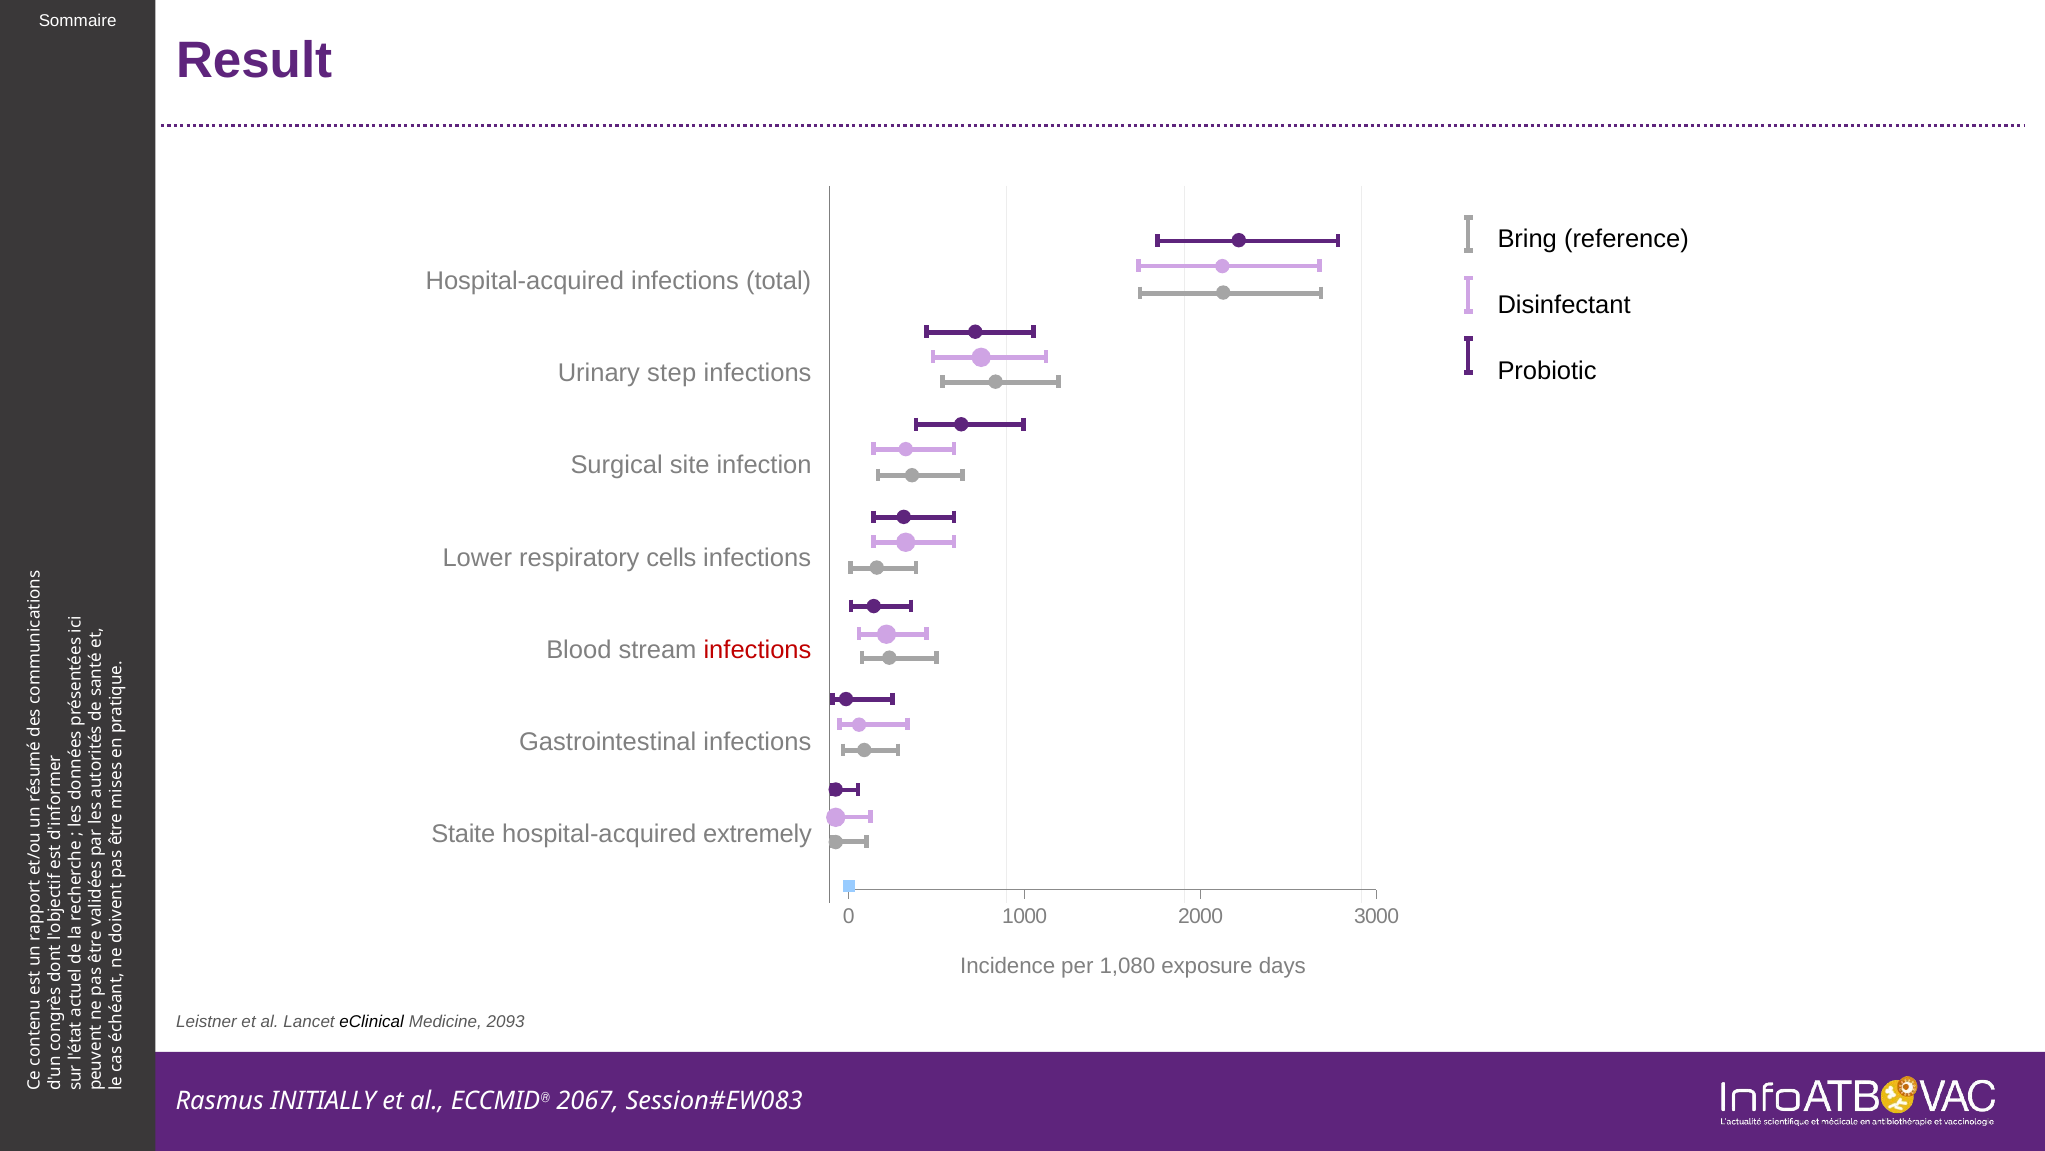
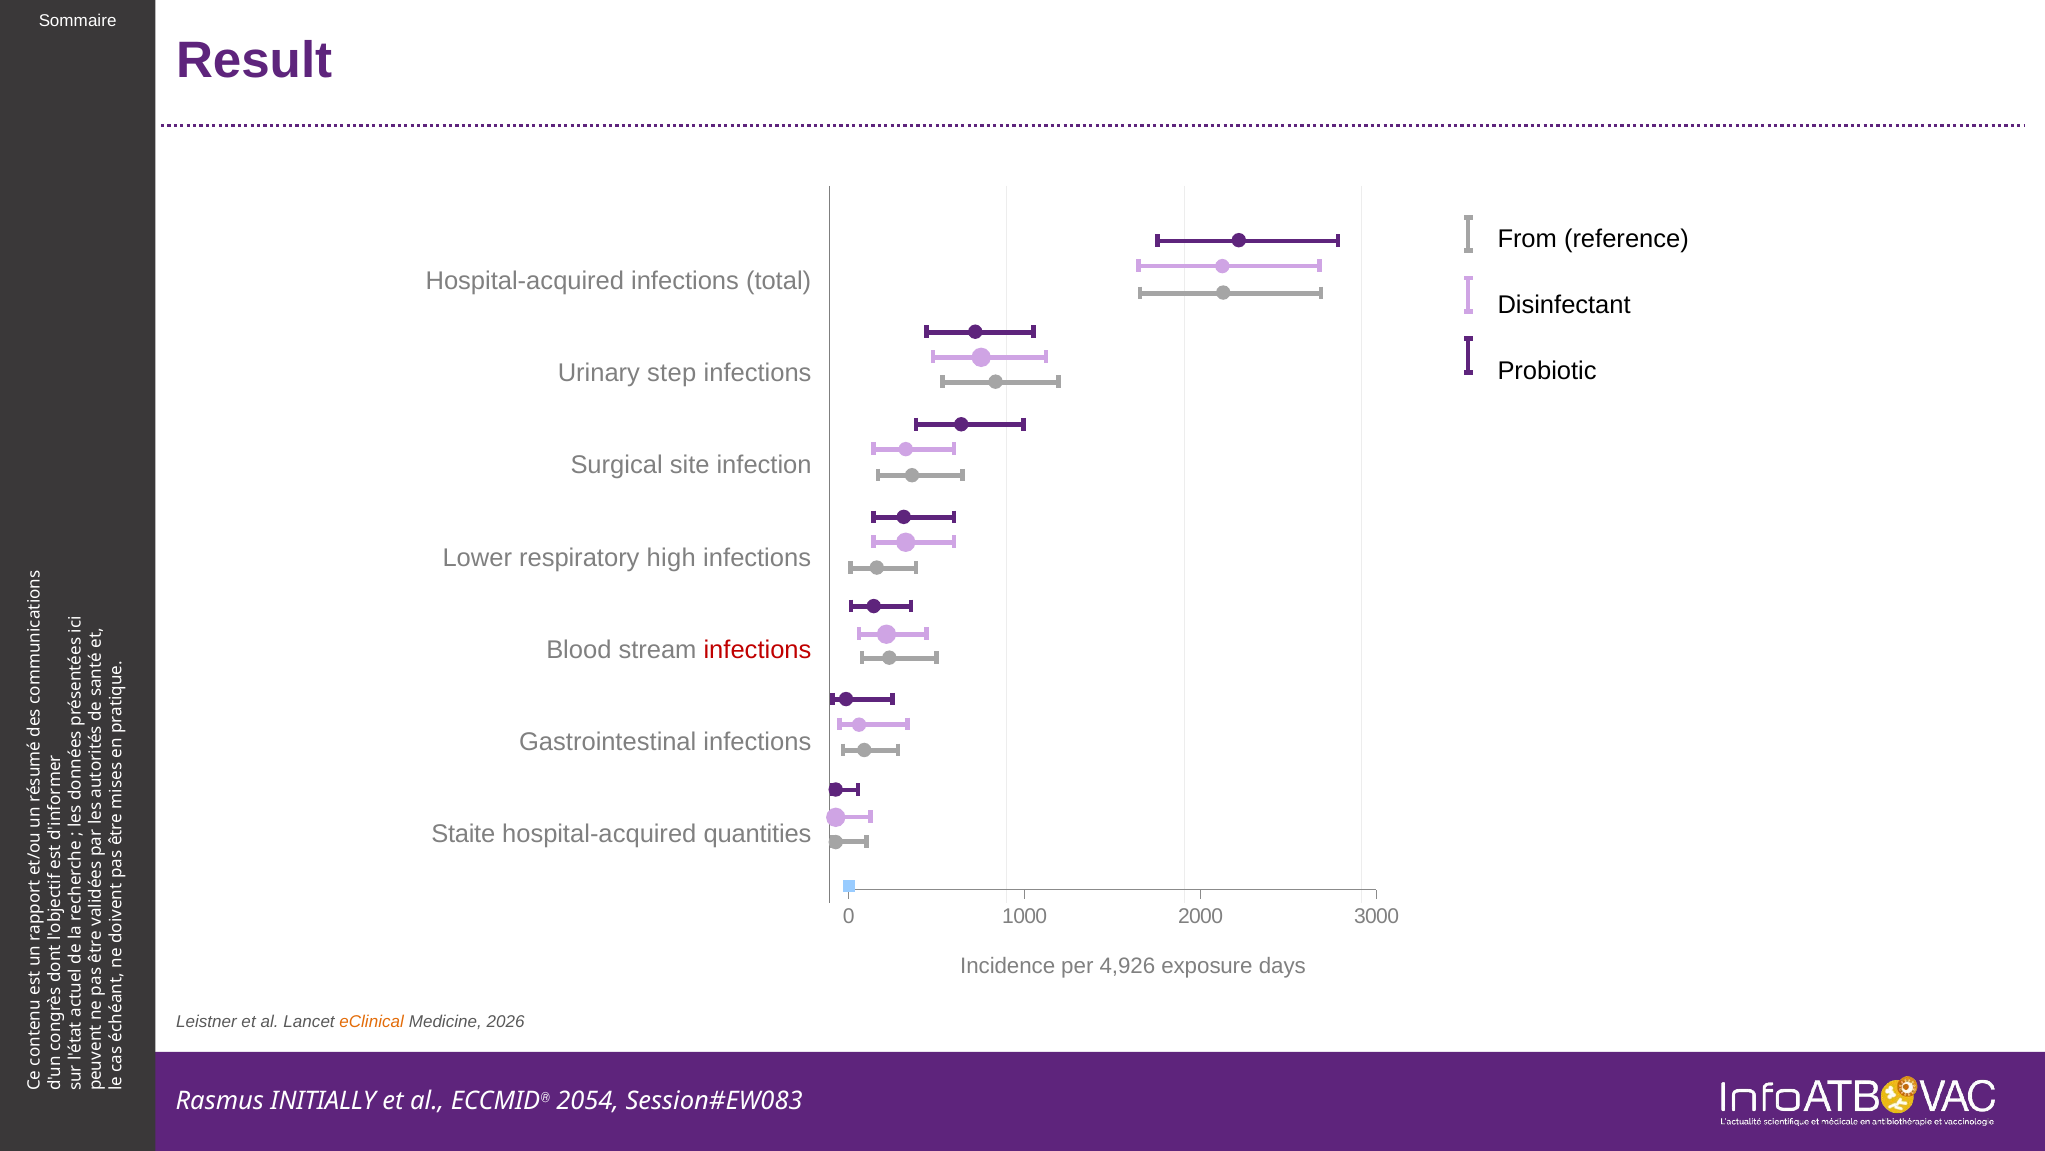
Bring: Bring -> From
cells: cells -> high
extremely: extremely -> quantities
1,080: 1,080 -> 4,926
eClinical colour: black -> orange
2093: 2093 -> 2026
2067: 2067 -> 2054
